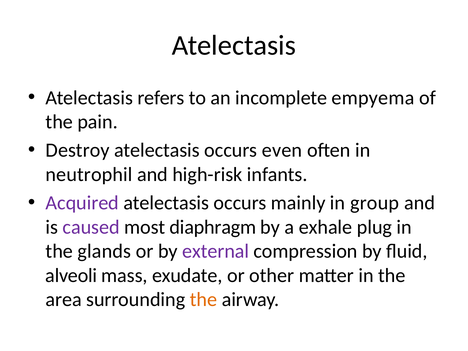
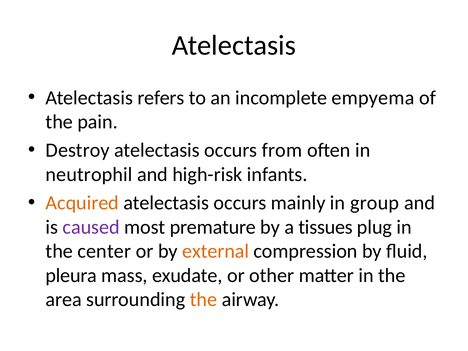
even: even -> from
Acquired colour: purple -> orange
diaphragm: diaphragm -> premature
exhale: exhale -> tissues
glands: glands -> center
external colour: purple -> orange
alveoli: alveoli -> pleura
